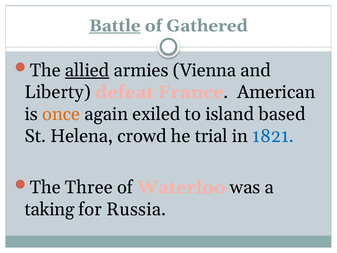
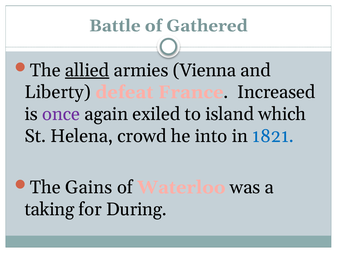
Battle underline: present -> none
American: American -> Increased
once colour: orange -> purple
based: based -> which
trial: trial -> into
Three: Three -> Gains
Russia: Russia -> During
